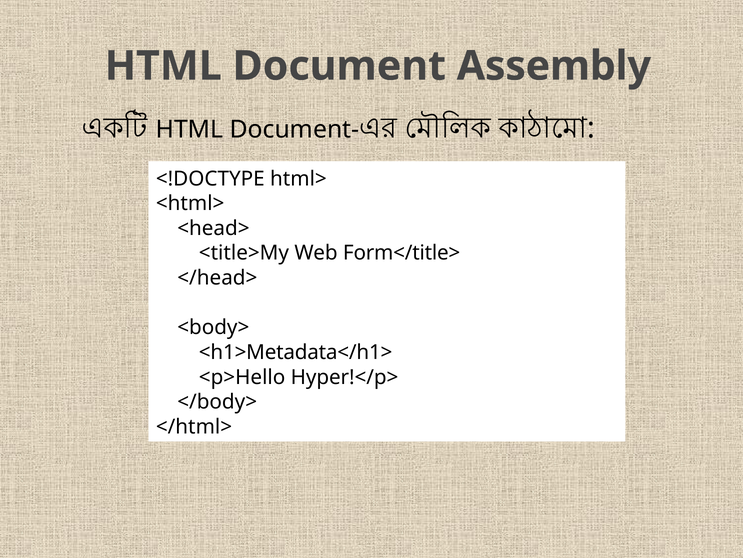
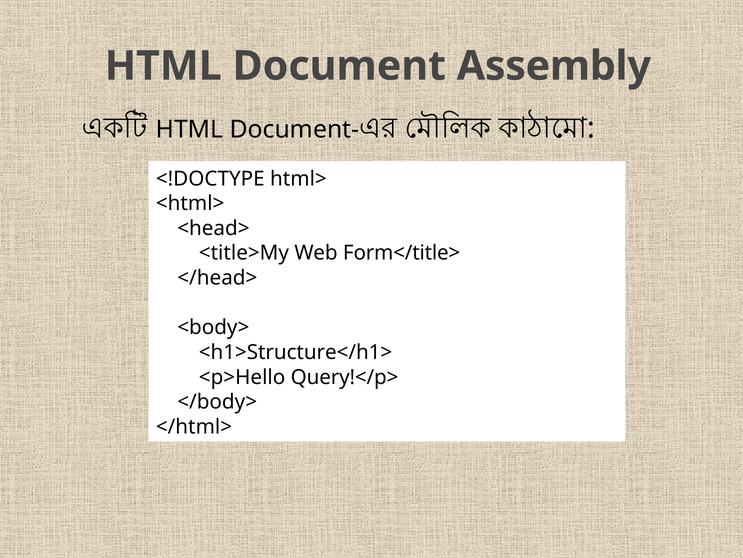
<h1>Metadata</h1>: <h1>Metadata</h1> -> <h1>Structure</h1>
Hyper!</p>: Hyper!</p> -> Query!</p>
